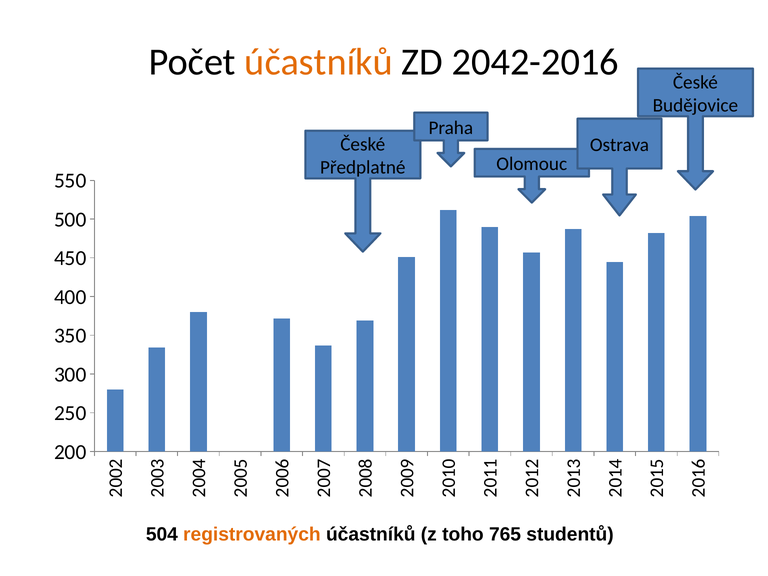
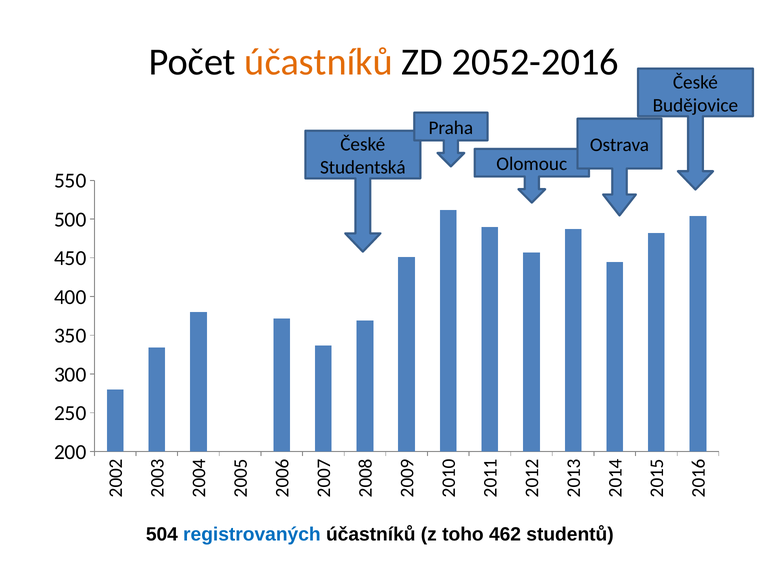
2042-2016: 2042-2016 -> 2052-2016
Předplatné: Předplatné -> Studentská
registrovaných colour: orange -> blue
765: 765 -> 462
